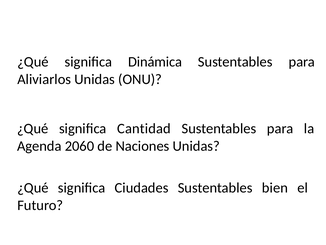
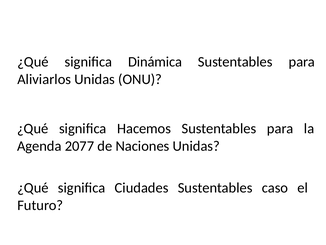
Cantidad: Cantidad -> Hacemos
2060: 2060 -> 2077
bien: bien -> caso
